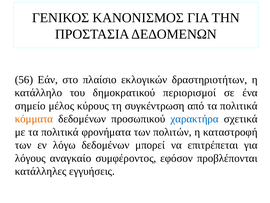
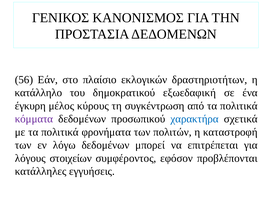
περιορισμοί: περιορισμοί -> εξωεδαφική
σημείο: σημείο -> έγκυρη
κόμματα colour: orange -> purple
αναγκαίο: αναγκαίο -> στοιχείων
